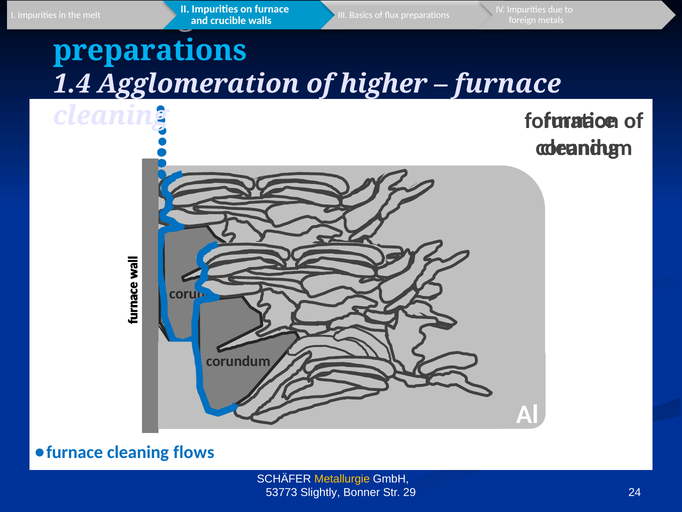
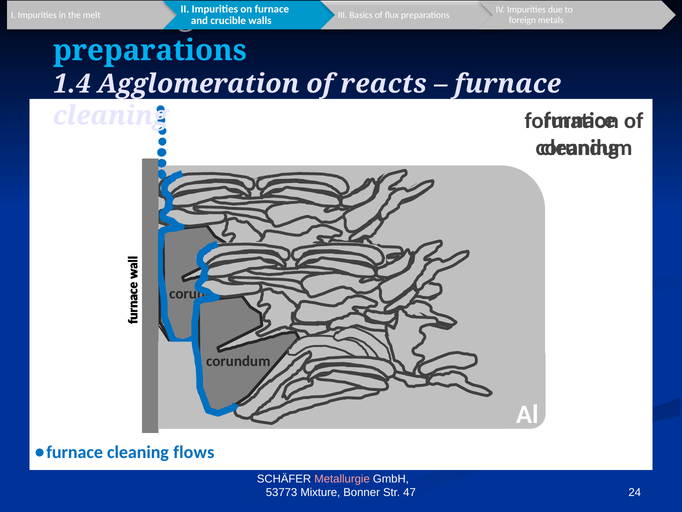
higher: higher -> reacts
Metallurgie colour: yellow -> pink
Slightly: Slightly -> Mixture
29: 29 -> 47
